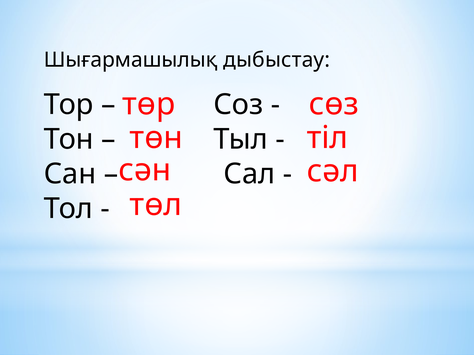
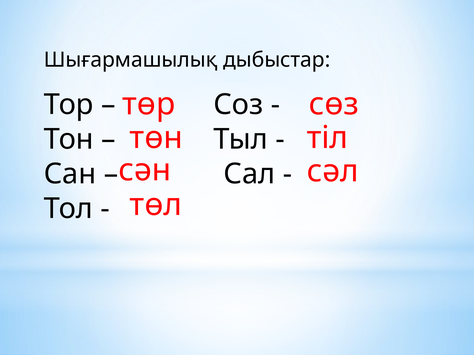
дыбыстау: дыбыстау -> дыбыстар
